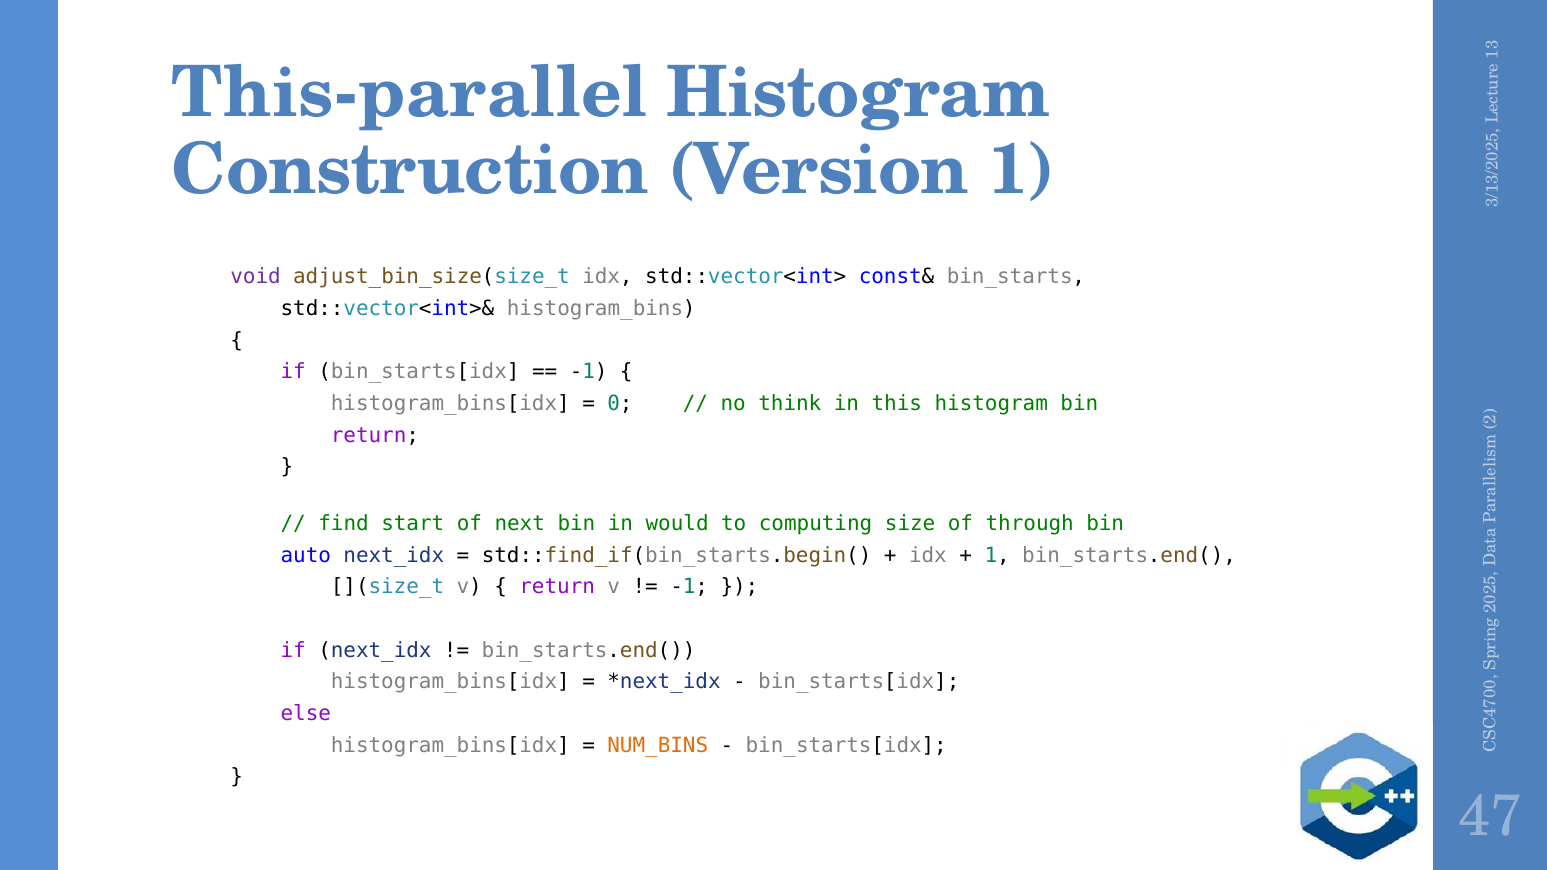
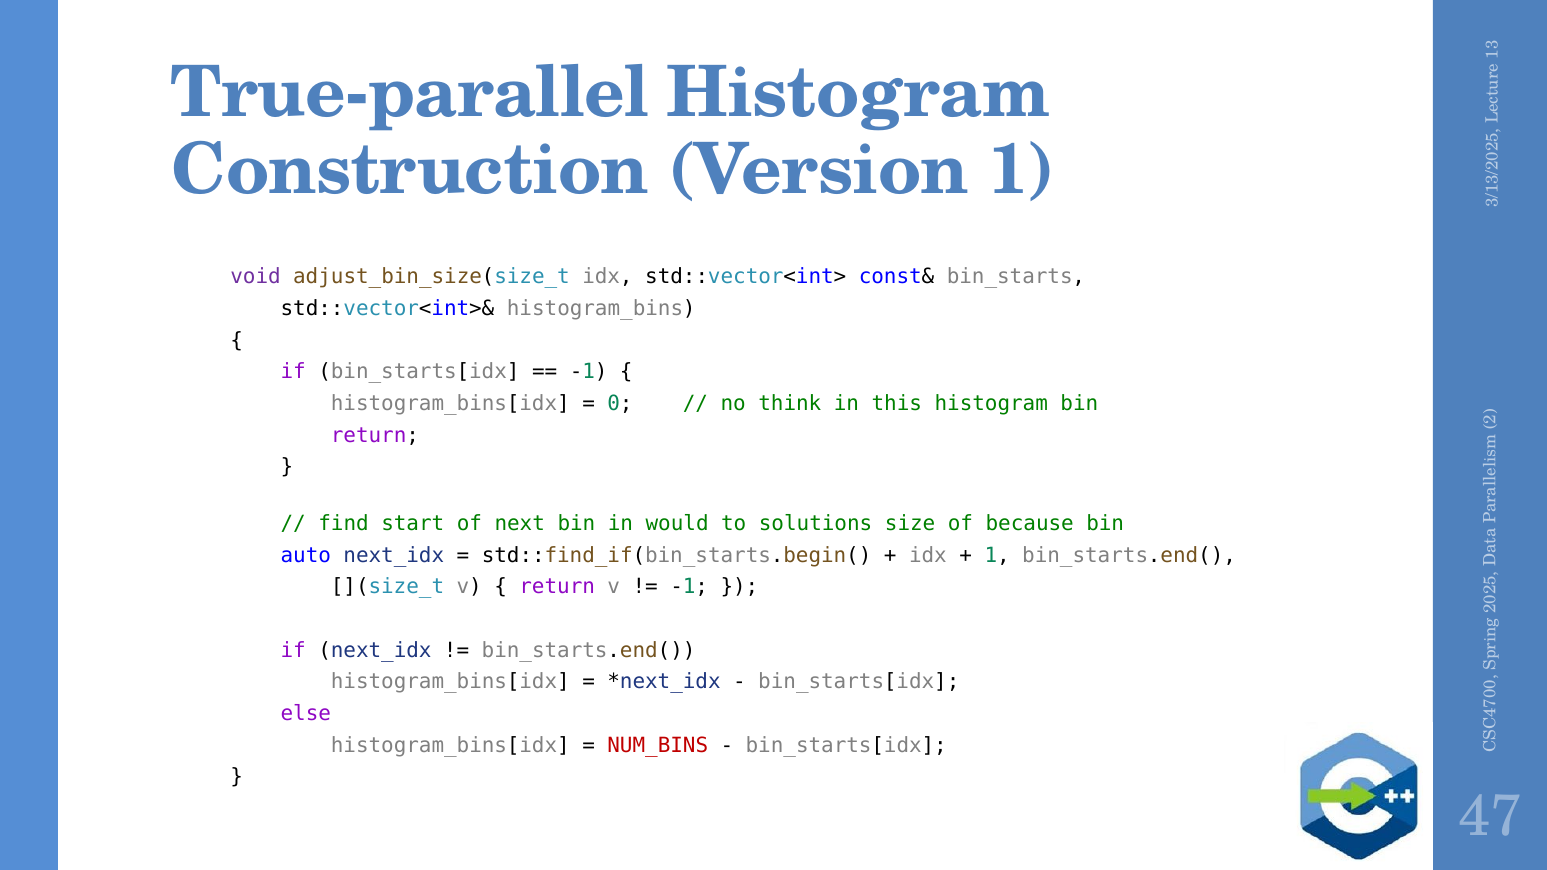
This-parallel: This-parallel -> True-parallel
computing: computing -> solutions
through: through -> because
NUM_BINS colour: orange -> red
